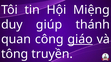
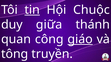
tin underline: none -> present
Miệng: Miệng -> Chuộc
giúp: giúp -> giữa
